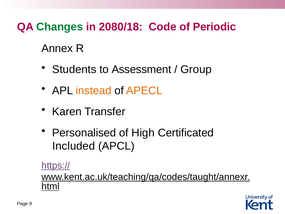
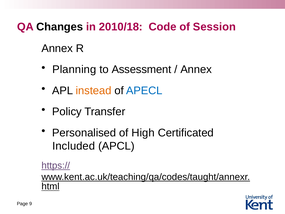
Changes colour: green -> black
2080/18: 2080/18 -> 2010/18
Periodic: Periodic -> Session
Students: Students -> Planning
Group at (196, 69): Group -> Annex
APECL colour: orange -> blue
Karen: Karen -> Policy
